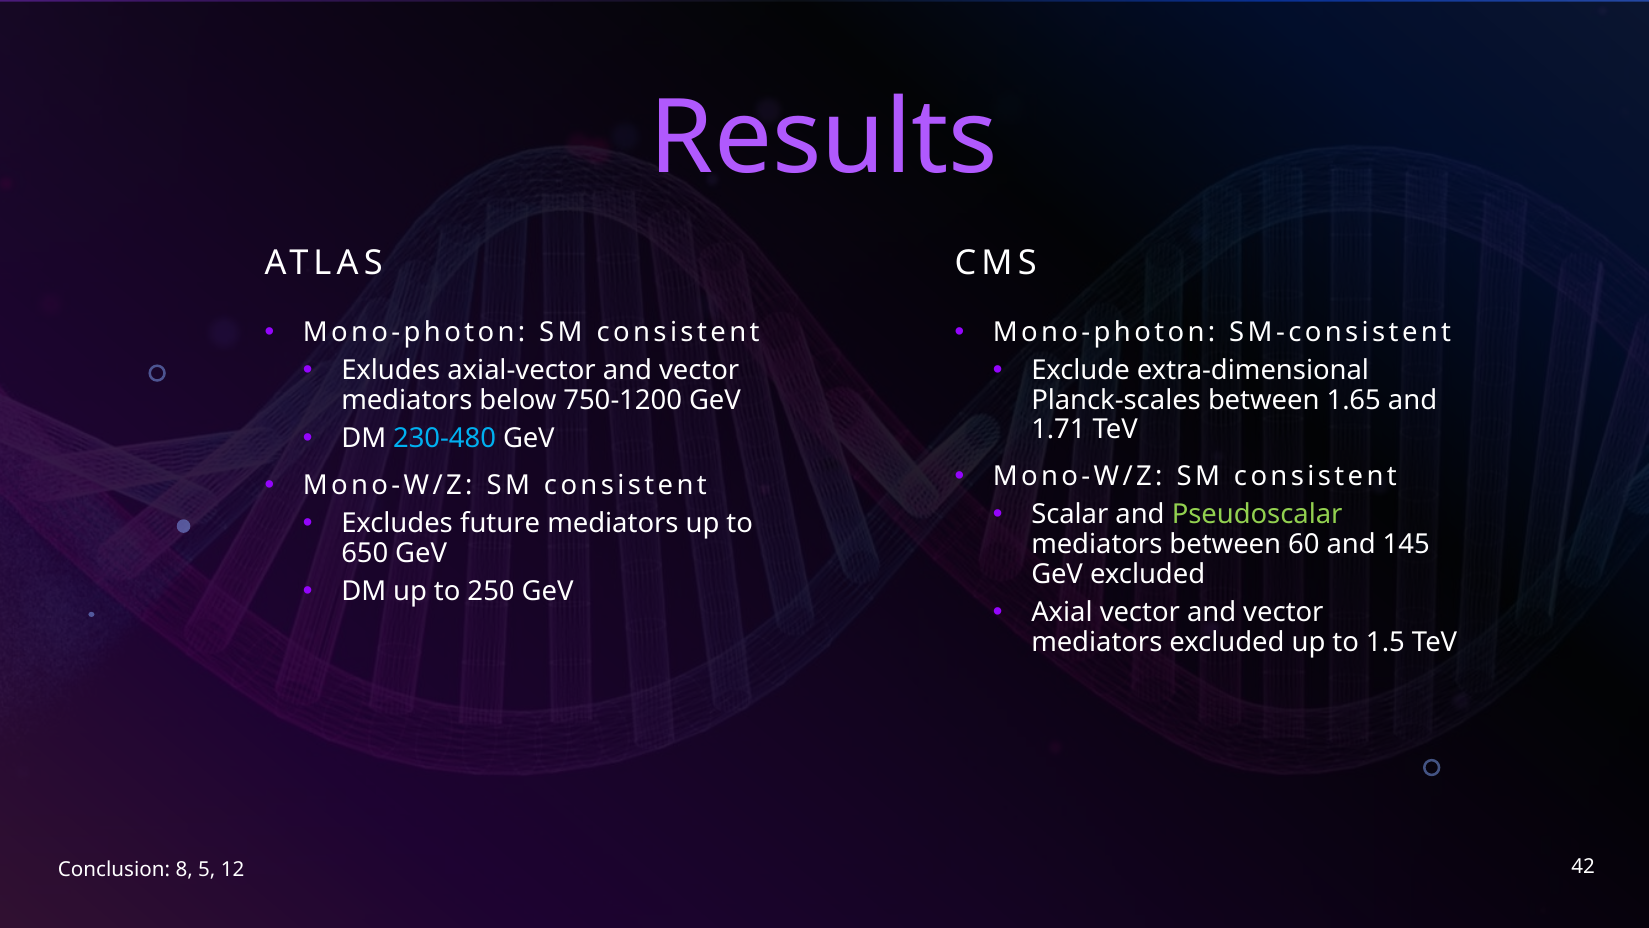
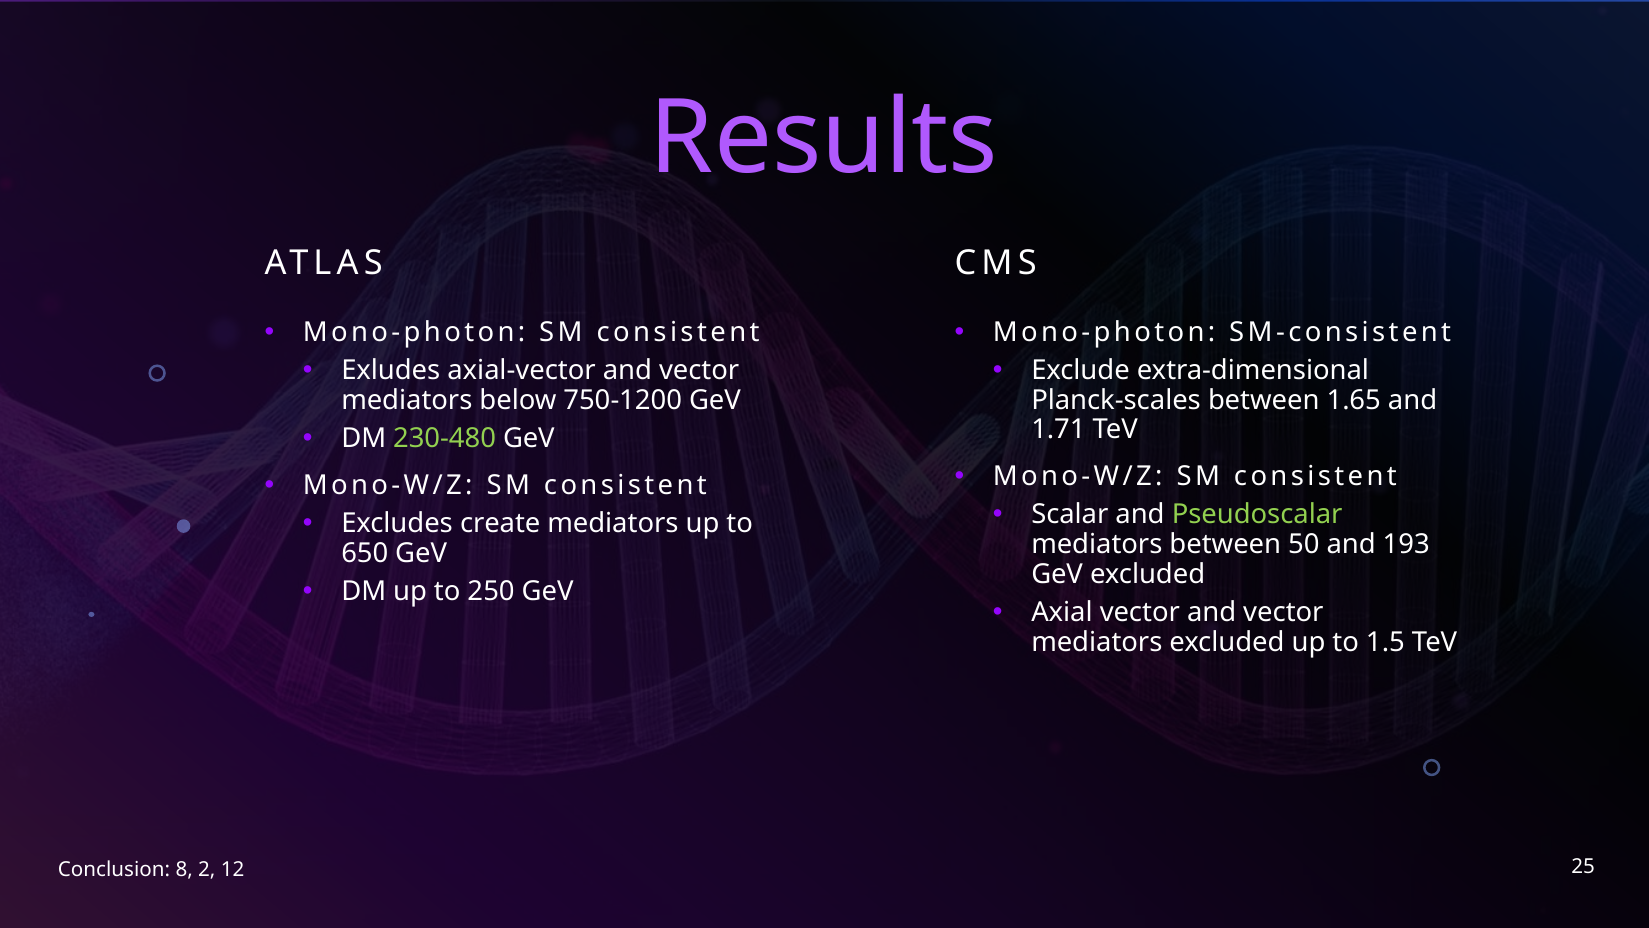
230-480 colour: light blue -> light green
future: future -> create
60: 60 -> 50
145: 145 -> 193
5: 5 -> 2
42: 42 -> 25
